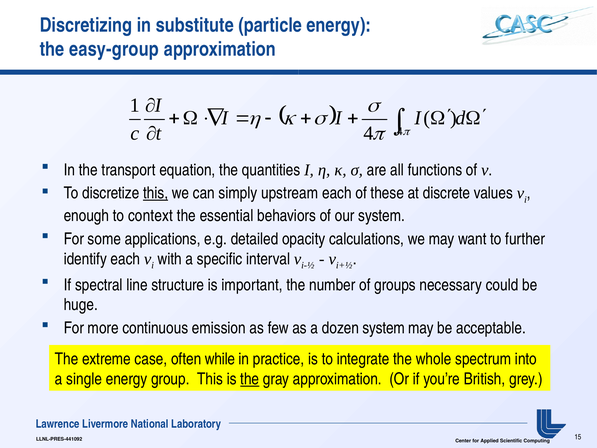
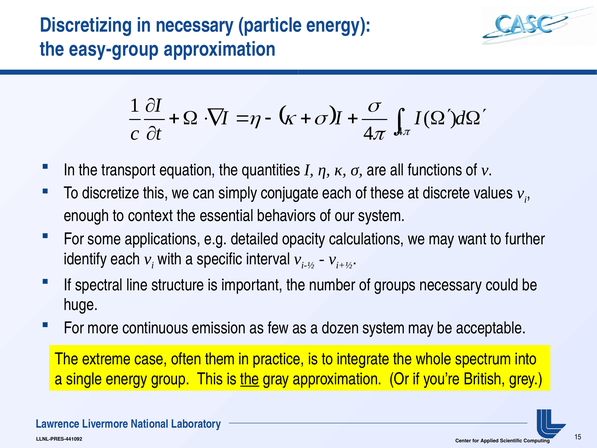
in substitute: substitute -> necessary
this at (156, 193) underline: present -> none
upstream: upstream -> conjugate
while: while -> them
